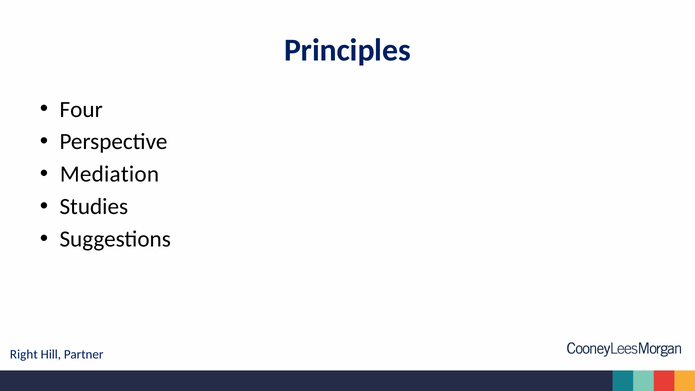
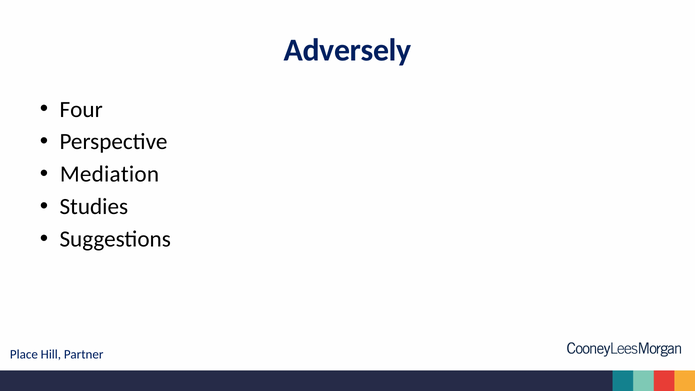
Principles: Principles -> Adversely
Right: Right -> Place
